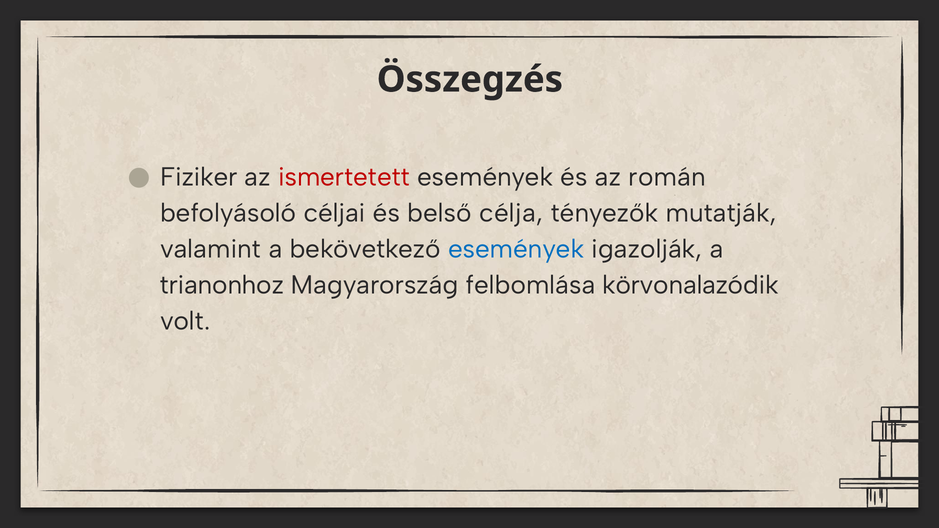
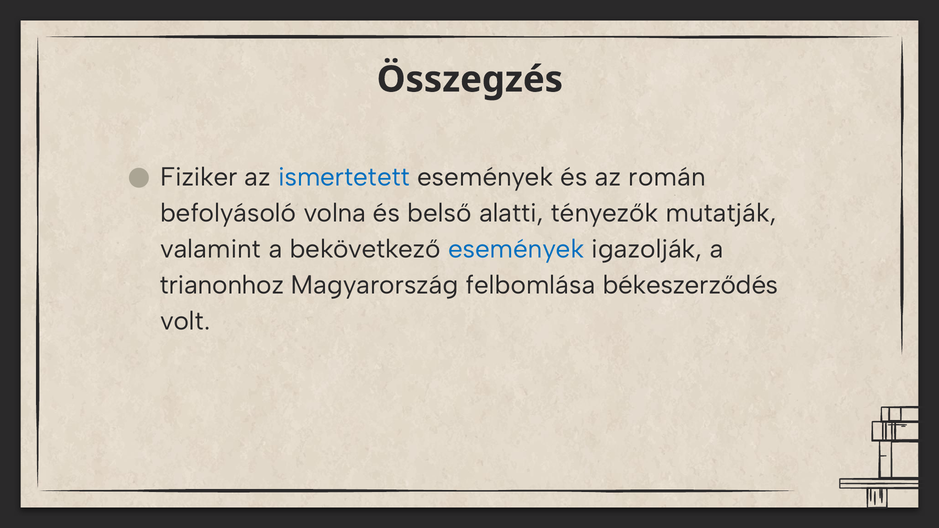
ismertetett colour: red -> blue
céljai: céljai -> volna
célja: célja -> alatti
körvonalazódik: körvonalazódik -> békeszerződés
